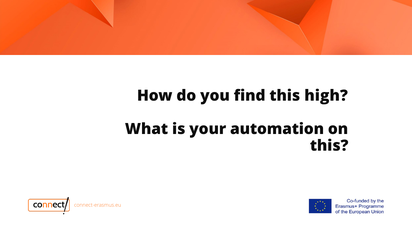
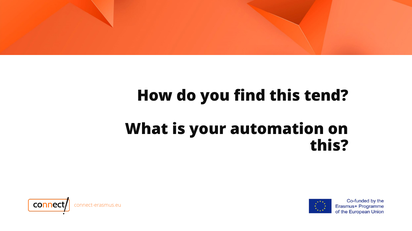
high: high -> tend
